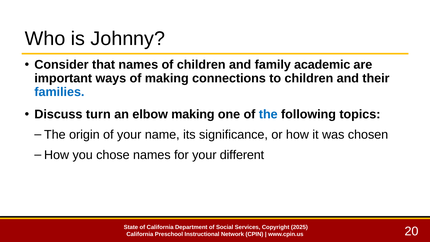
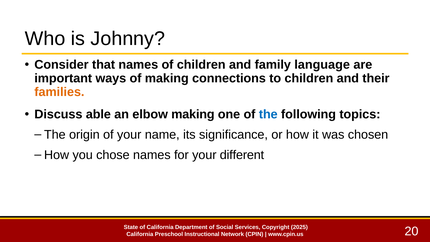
academic: academic -> language
families colour: blue -> orange
turn: turn -> able
